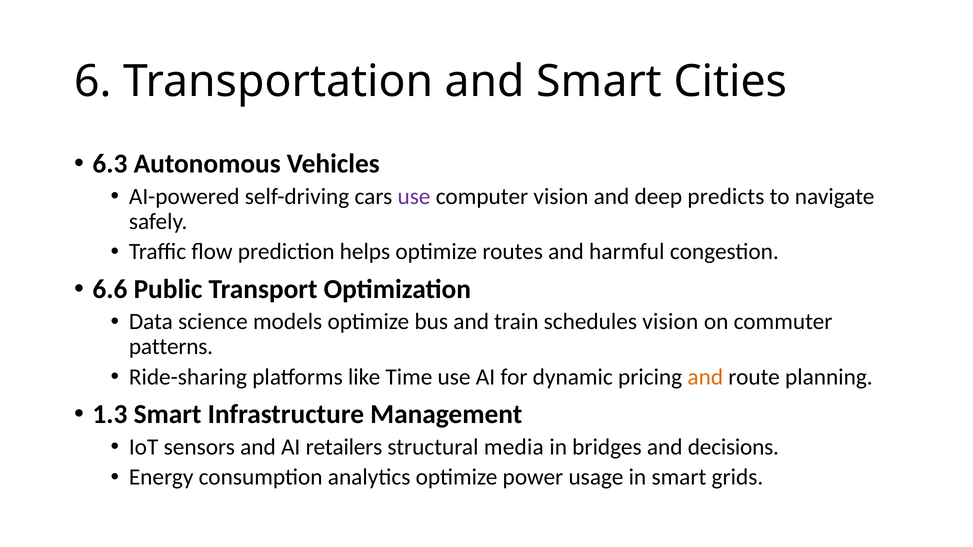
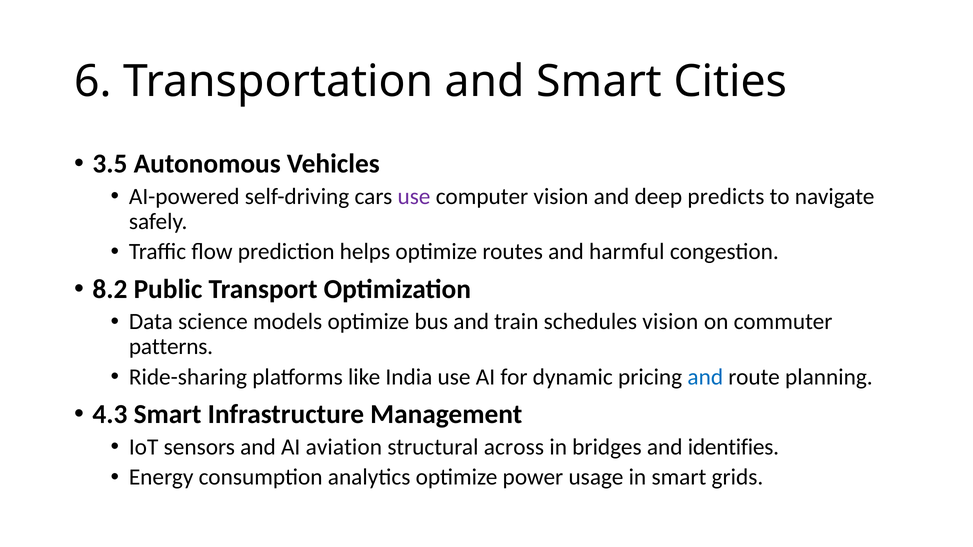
6.3: 6.3 -> 3.5
6.6: 6.6 -> 8.2
Time: Time -> India
and at (705, 377) colour: orange -> blue
1.3: 1.3 -> 4.3
retailers: retailers -> aviation
media: media -> across
decisions: decisions -> identifies
